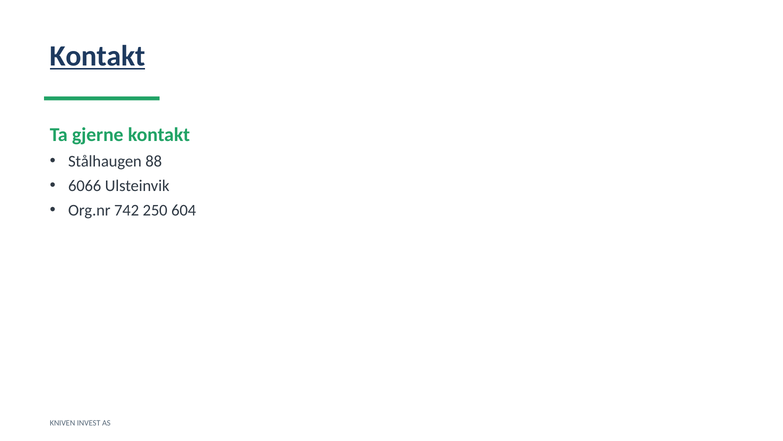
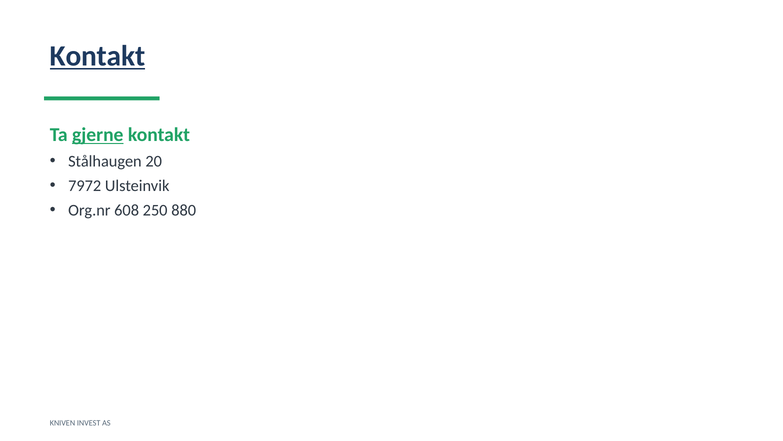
gjerne underline: none -> present
88: 88 -> 20
6066: 6066 -> 7972
742: 742 -> 608
604: 604 -> 880
